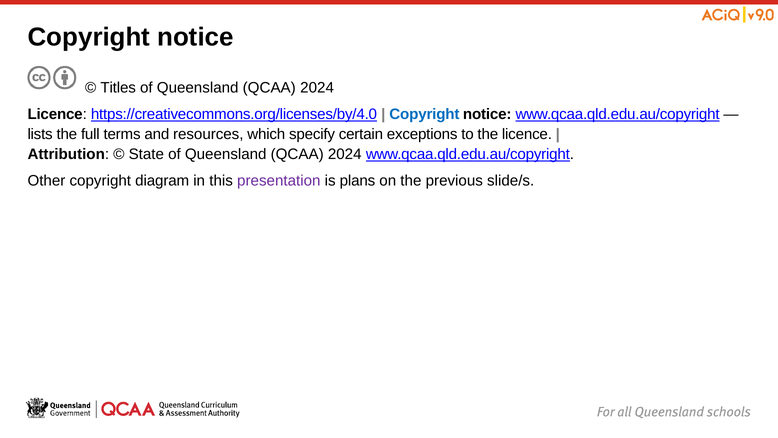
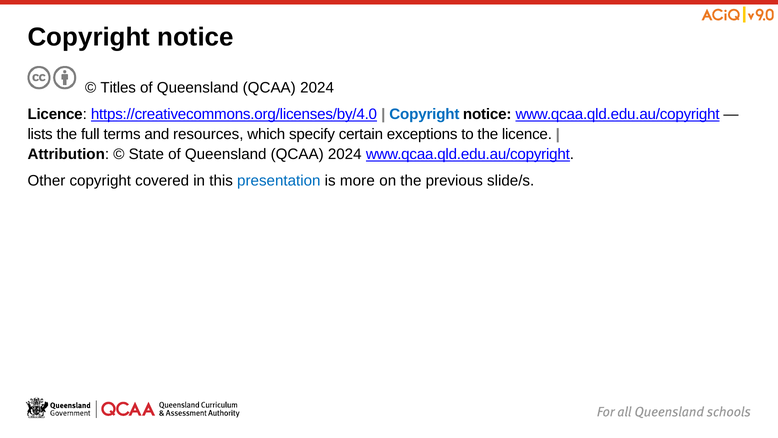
diagram: diagram -> covered
presentation colour: purple -> blue
plans: plans -> more
